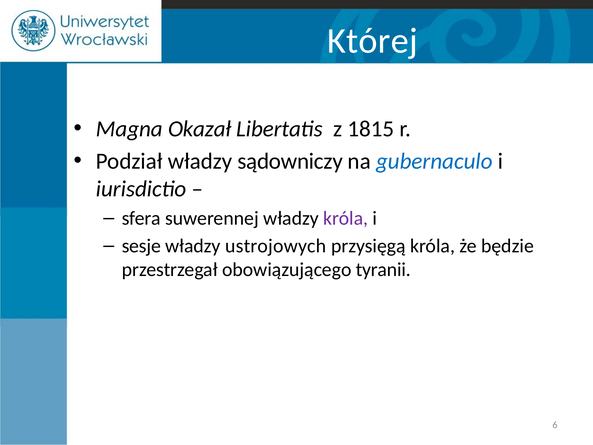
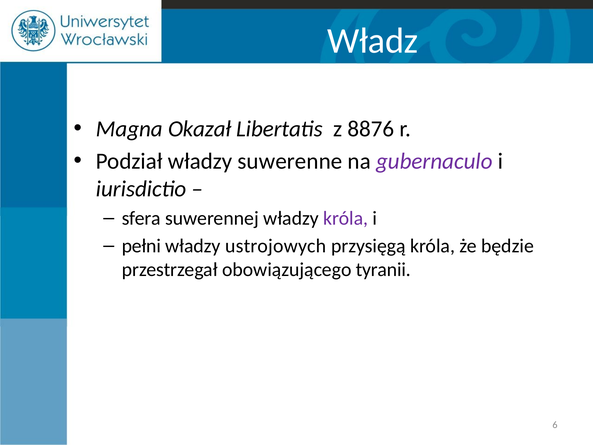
Której: Której -> Władz
1815: 1815 -> 8876
sądowniczy: sądowniczy -> suwerenne
gubernaculo colour: blue -> purple
sesje: sesje -> pełni
